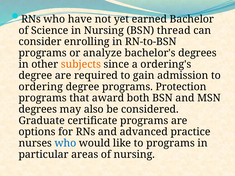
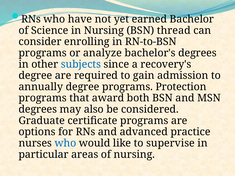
subjects colour: orange -> blue
ordering's: ordering's -> recovery's
ordering: ordering -> annually
to programs: programs -> supervise
